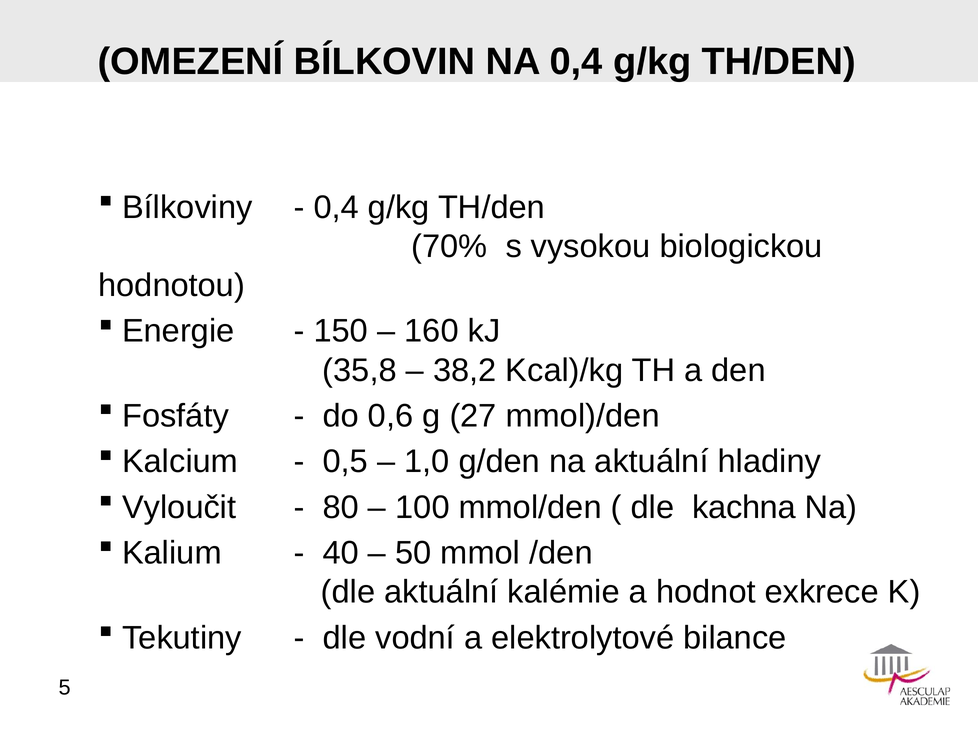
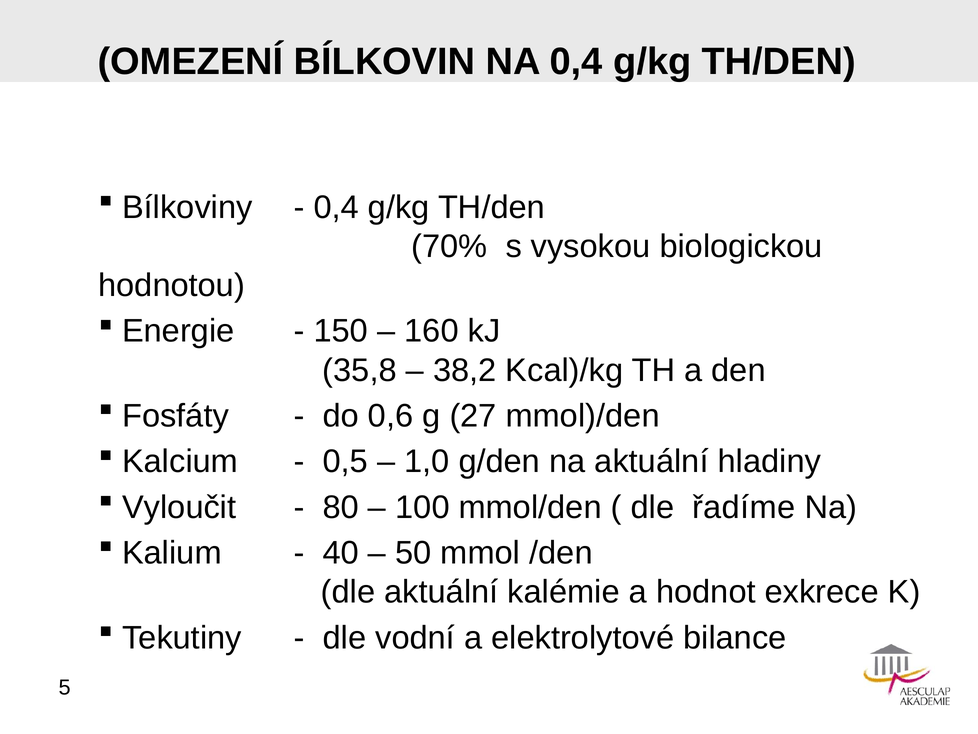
kachna: kachna -> řadíme
